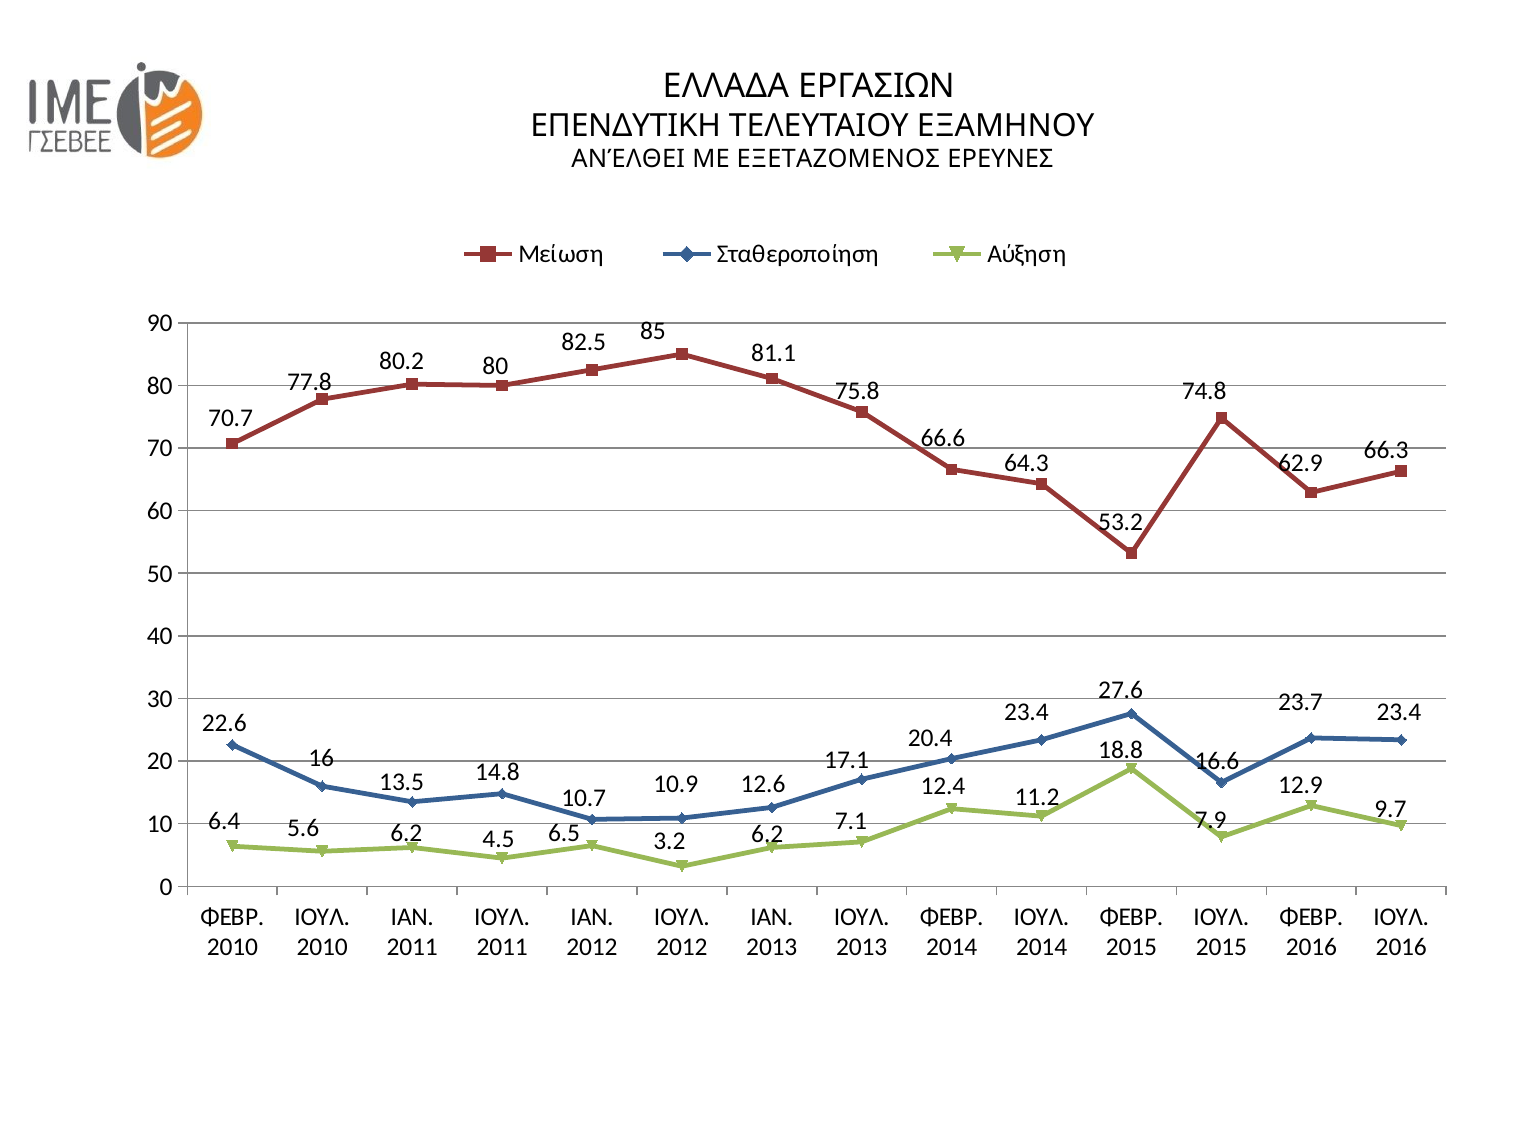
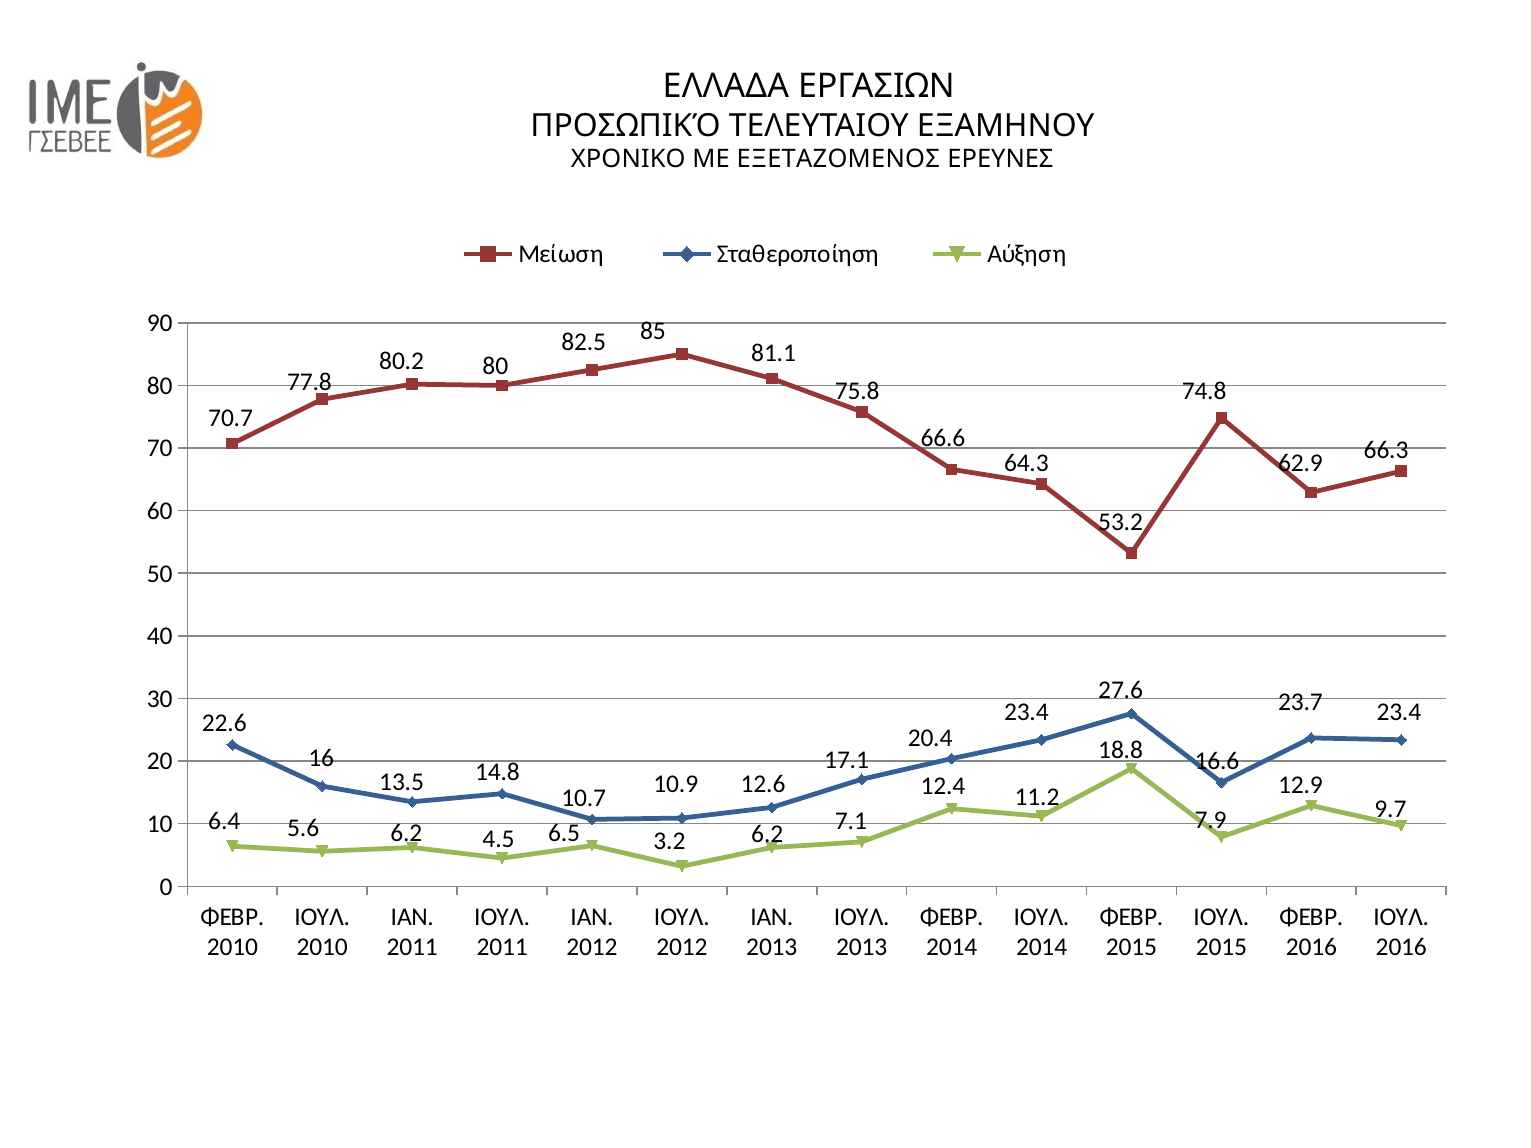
ΕΠΕΝΔΥΤΙΚΗ: ΕΠΕΝΔΥΤΙΚΗ -> ΠΡΟΣΩΠΙΚΌ
ΑΝΈΛΘΕΙ: ΑΝΈΛΘΕΙ -> ΧΡΟΝΙΚΟ
